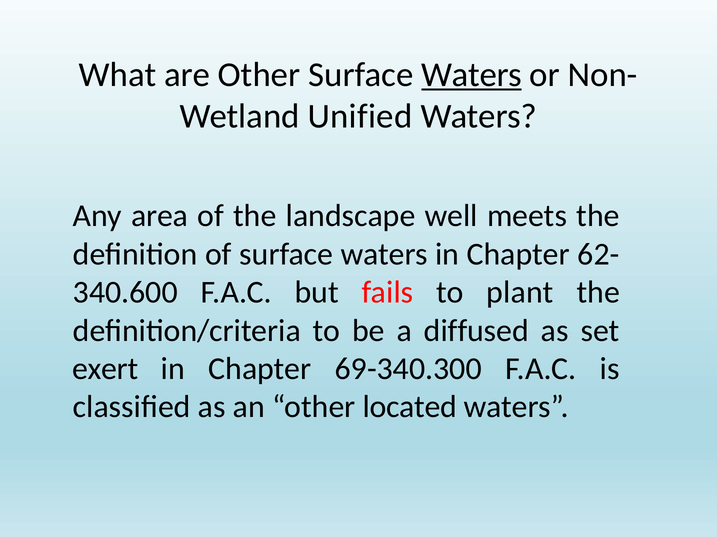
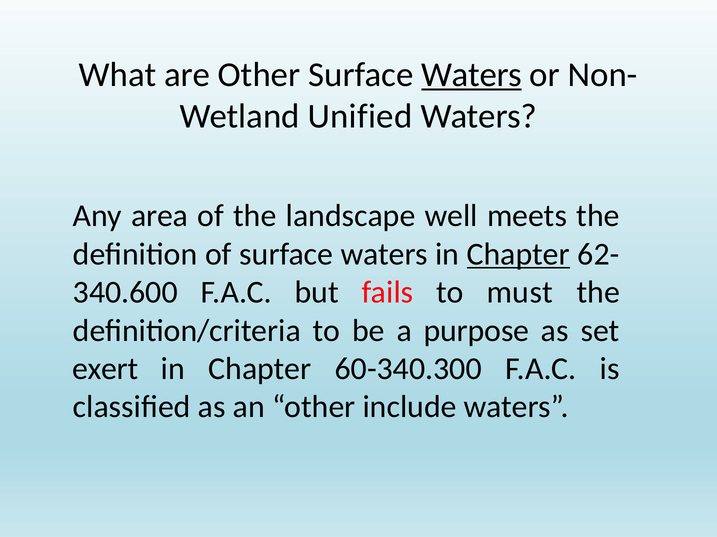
Chapter at (518, 254) underline: none -> present
plant: plant -> must
diffused: diffused -> purpose
69-340.300: 69-340.300 -> 60-340.300
located: located -> include
